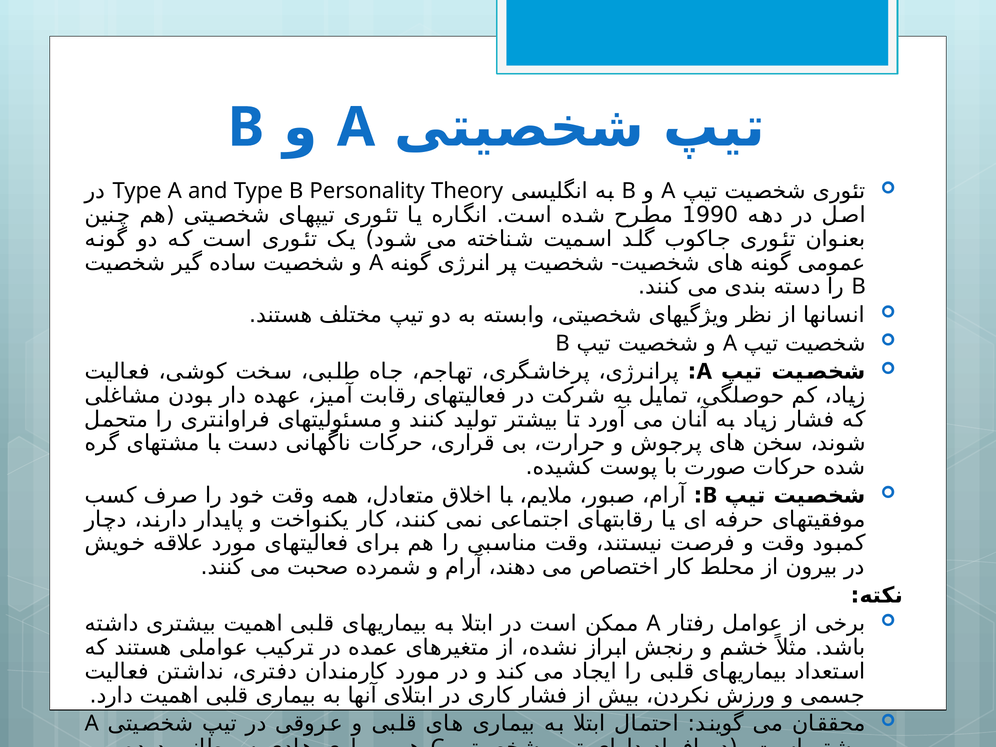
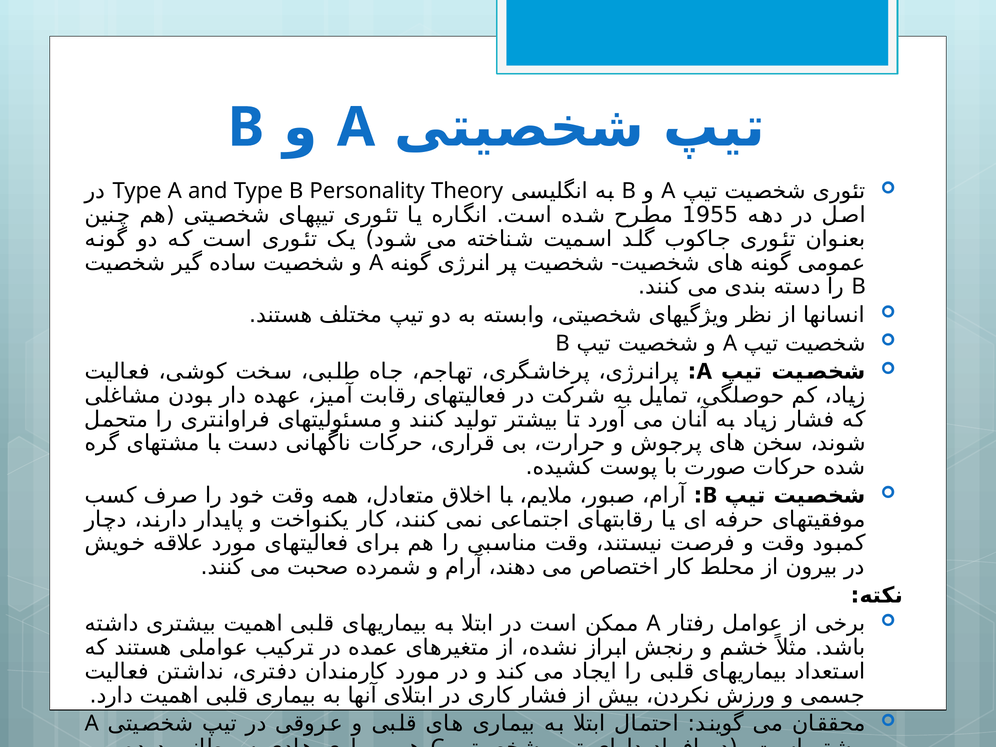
1990: 1990 -> 1955
